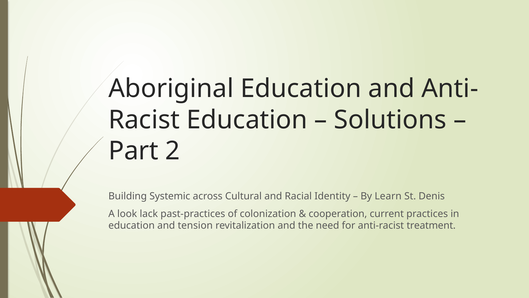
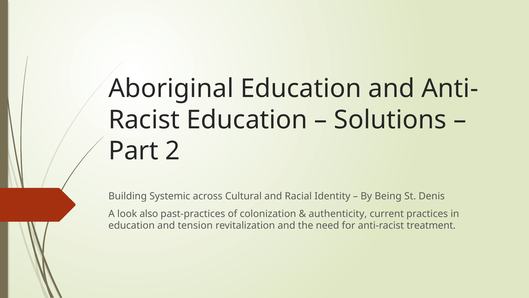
Learn: Learn -> Being
lack: lack -> also
cooperation: cooperation -> authenticity
